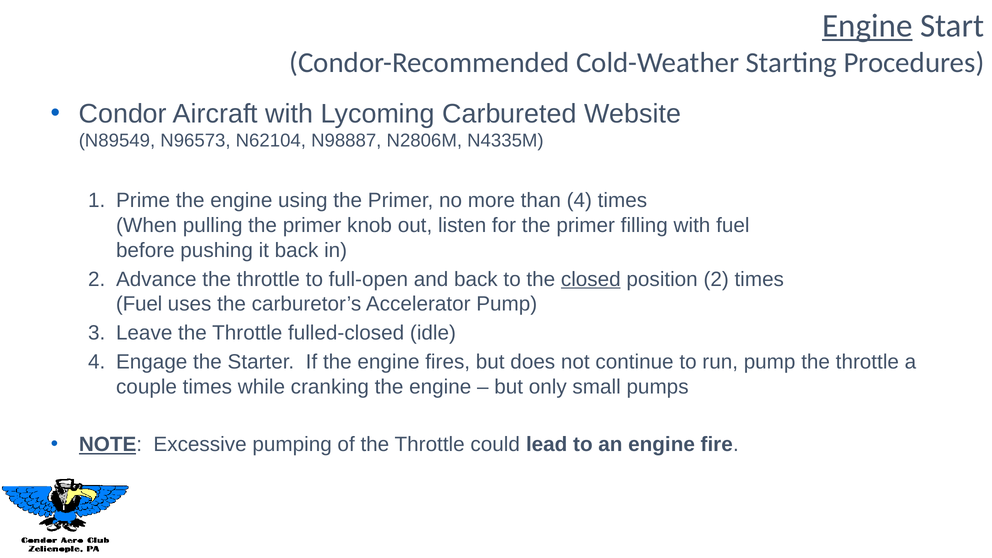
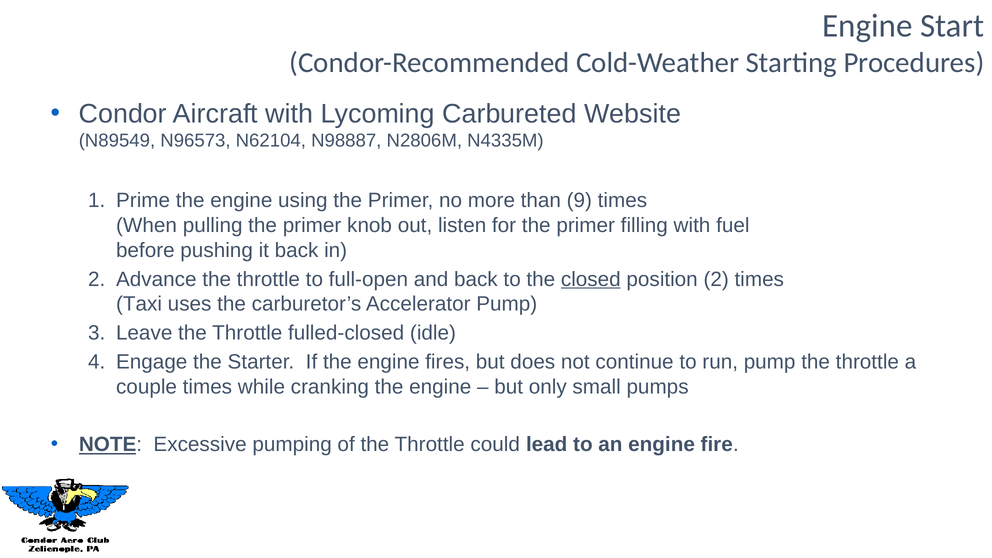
Engine at (867, 26) underline: present -> none
than 4: 4 -> 9
Fuel at (139, 304): Fuel -> Taxi
